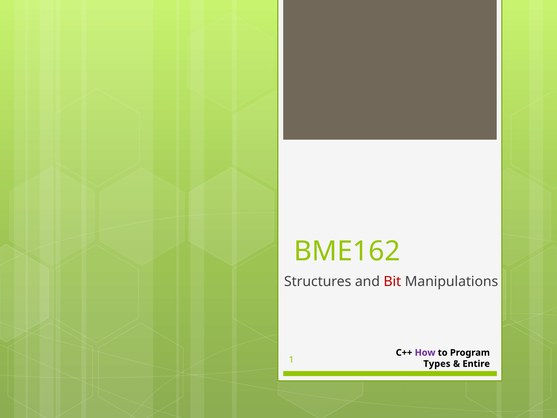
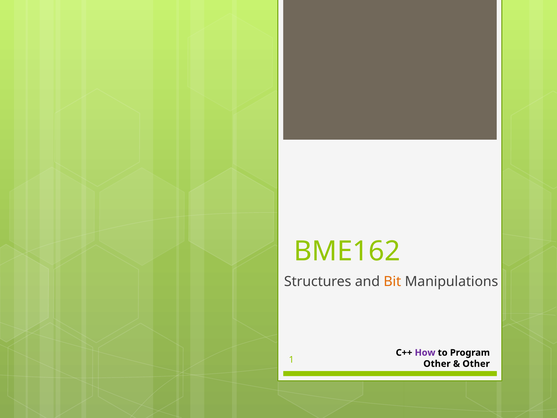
Bit colour: red -> orange
Types at (437, 364): Types -> Other
Entire at (476, 364): Entire -> Other
